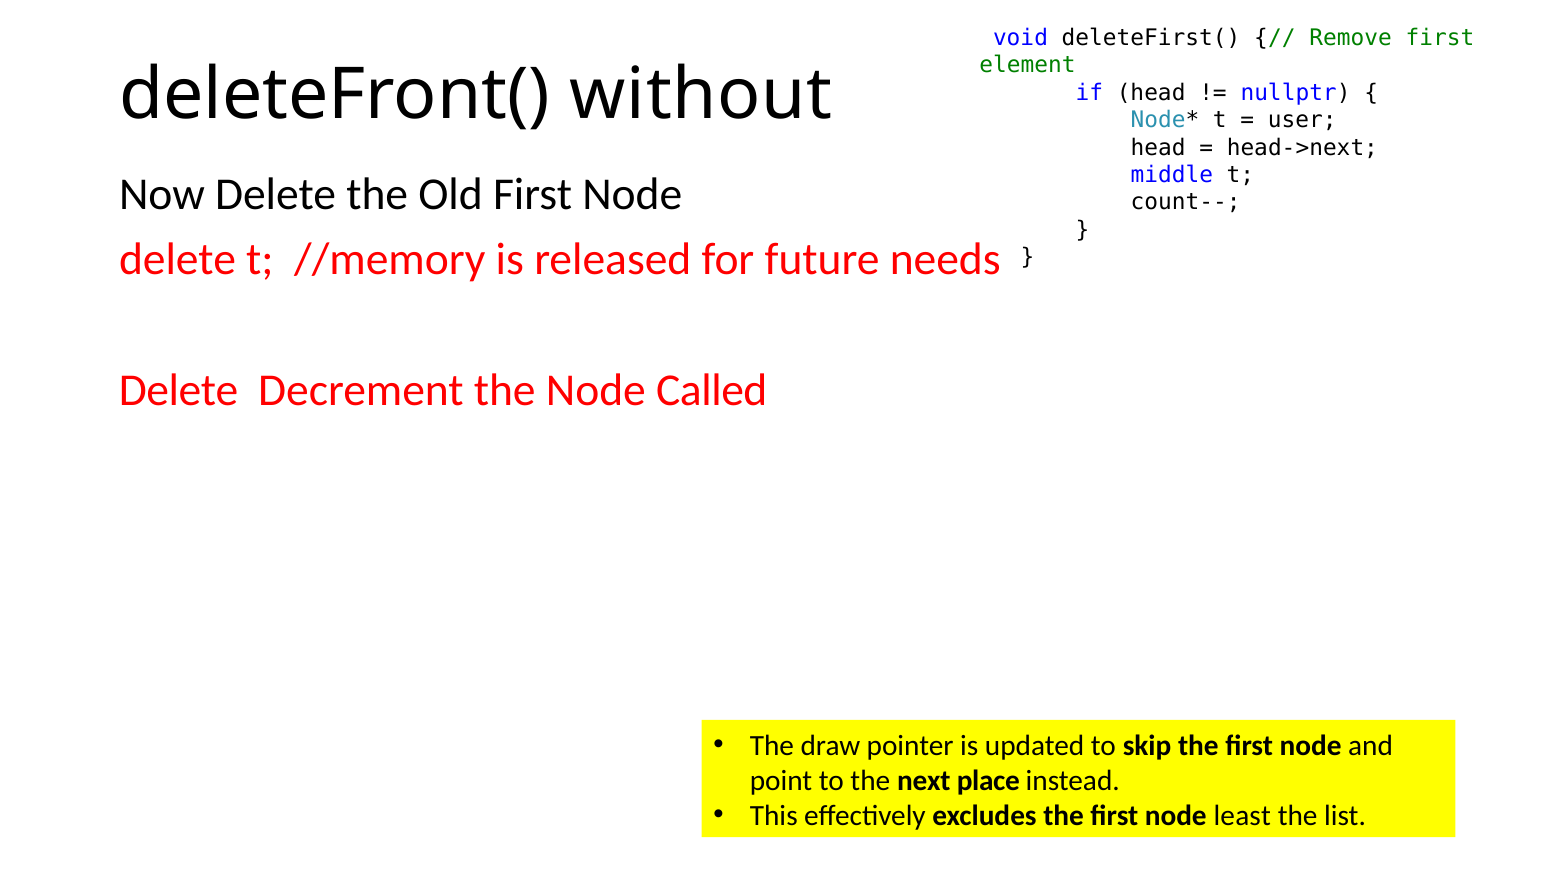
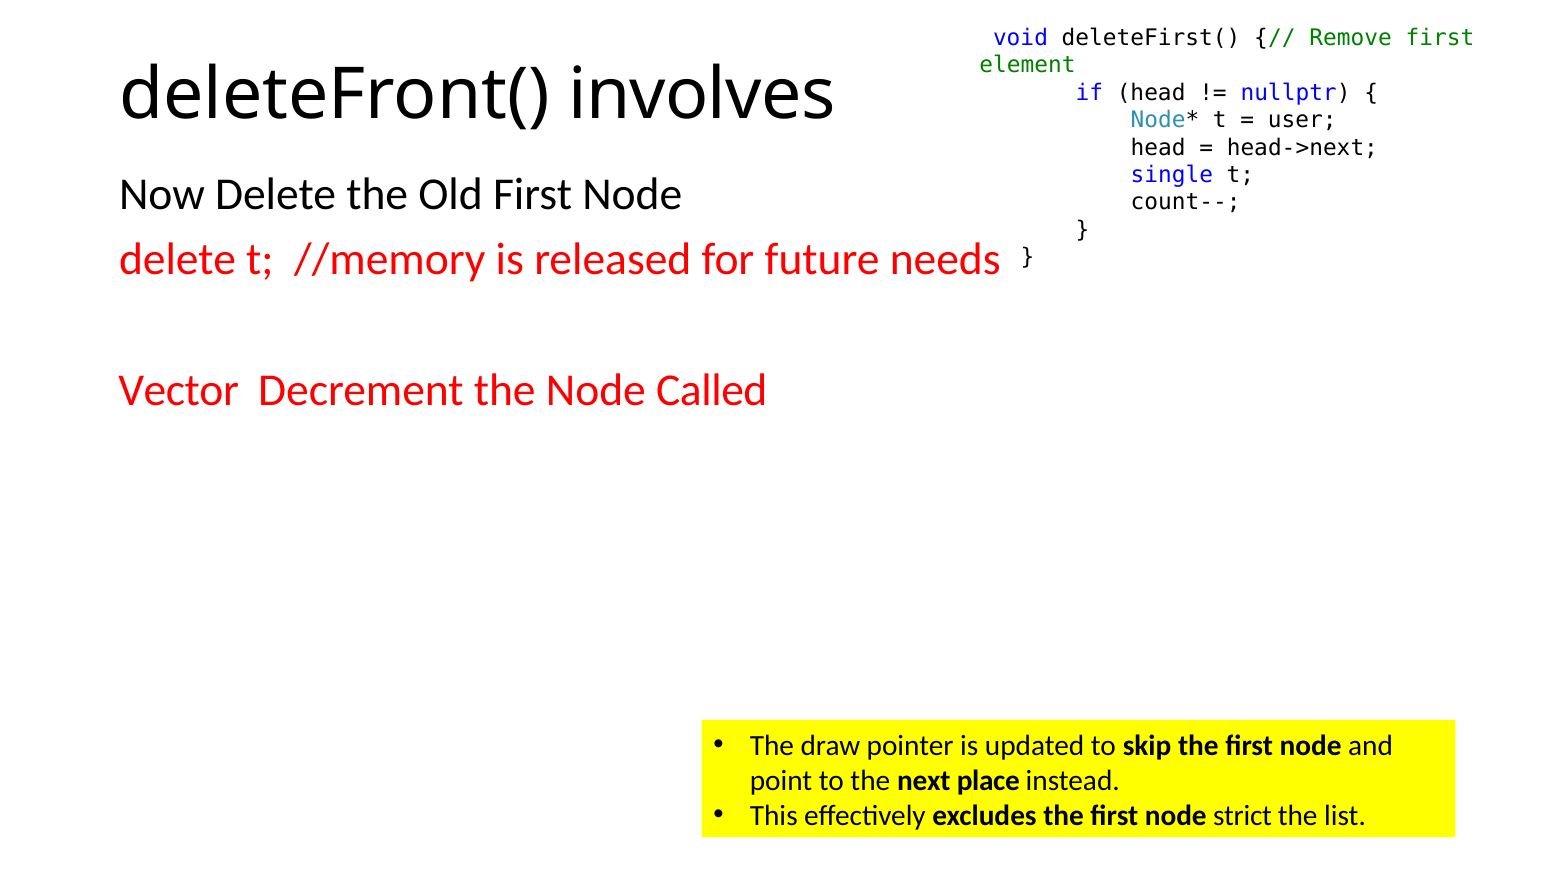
without: without -> involves
middle: middle -> single
Delete at (179, 391): Delete -> Vector
least: least -> strict
